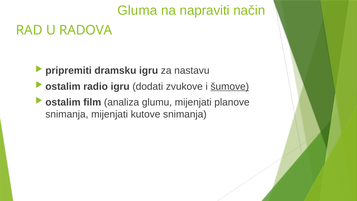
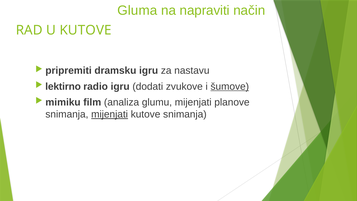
U RADOVA: RADOVA -> KUTOVE
ostalim at (63, 86): ostalim -> lektirno
ostalim at (63, 102): ostalim -> mimiku
mijenjati at (110, 114) underline: none -> present
